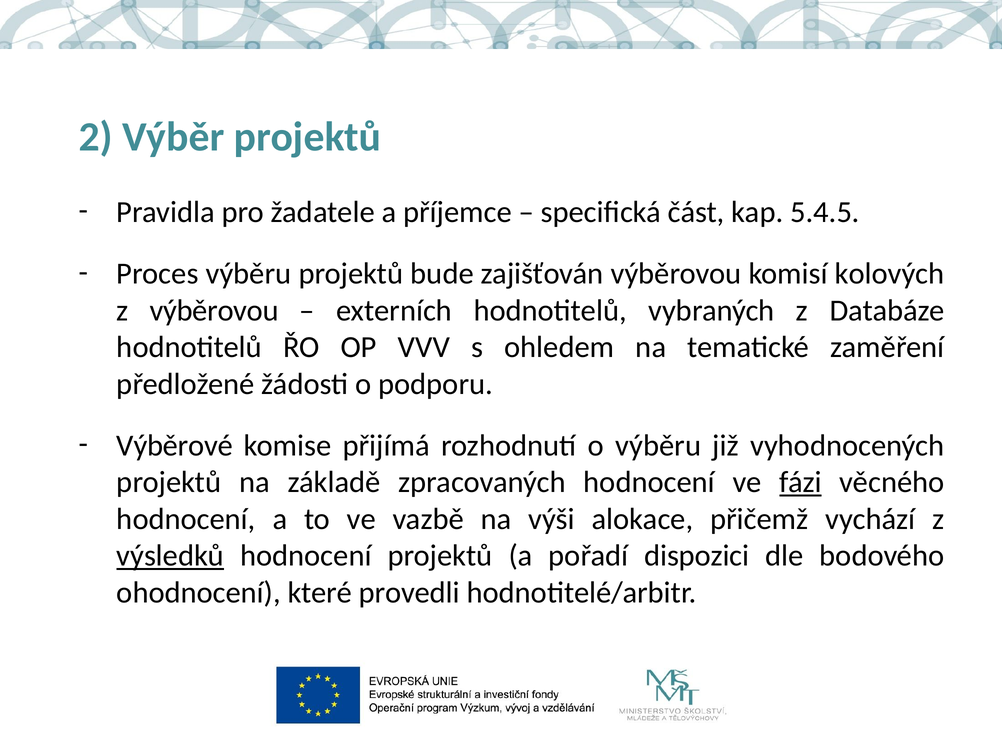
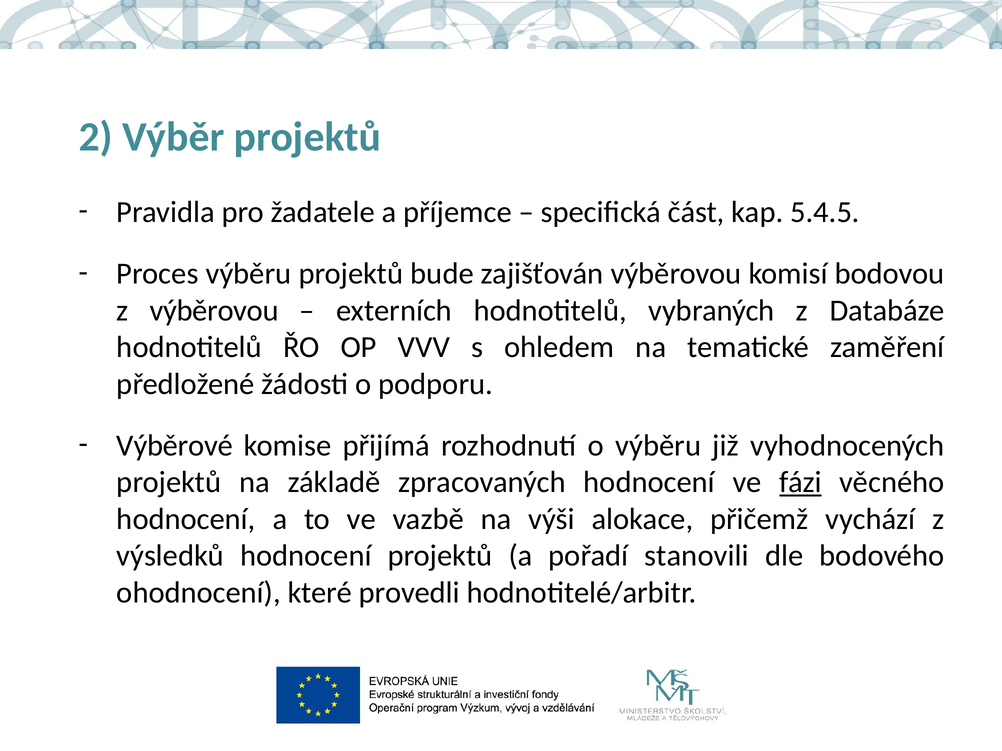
kolových: kolových -> bodovou
výsledků underline: present -> none
dispozici: dispozici -> stanovili
